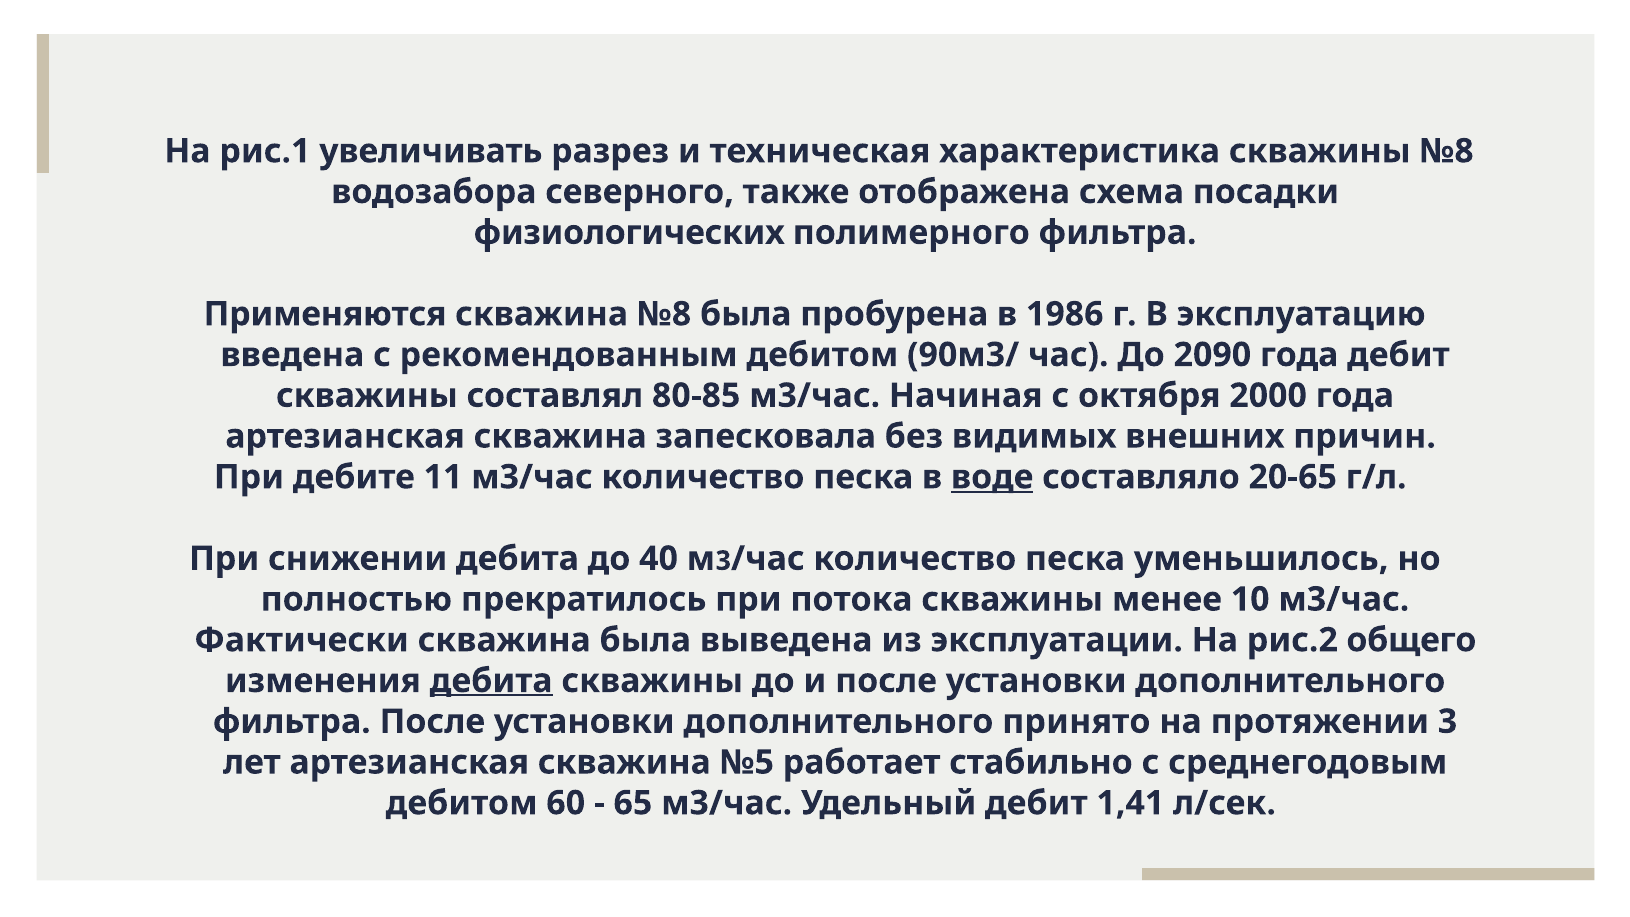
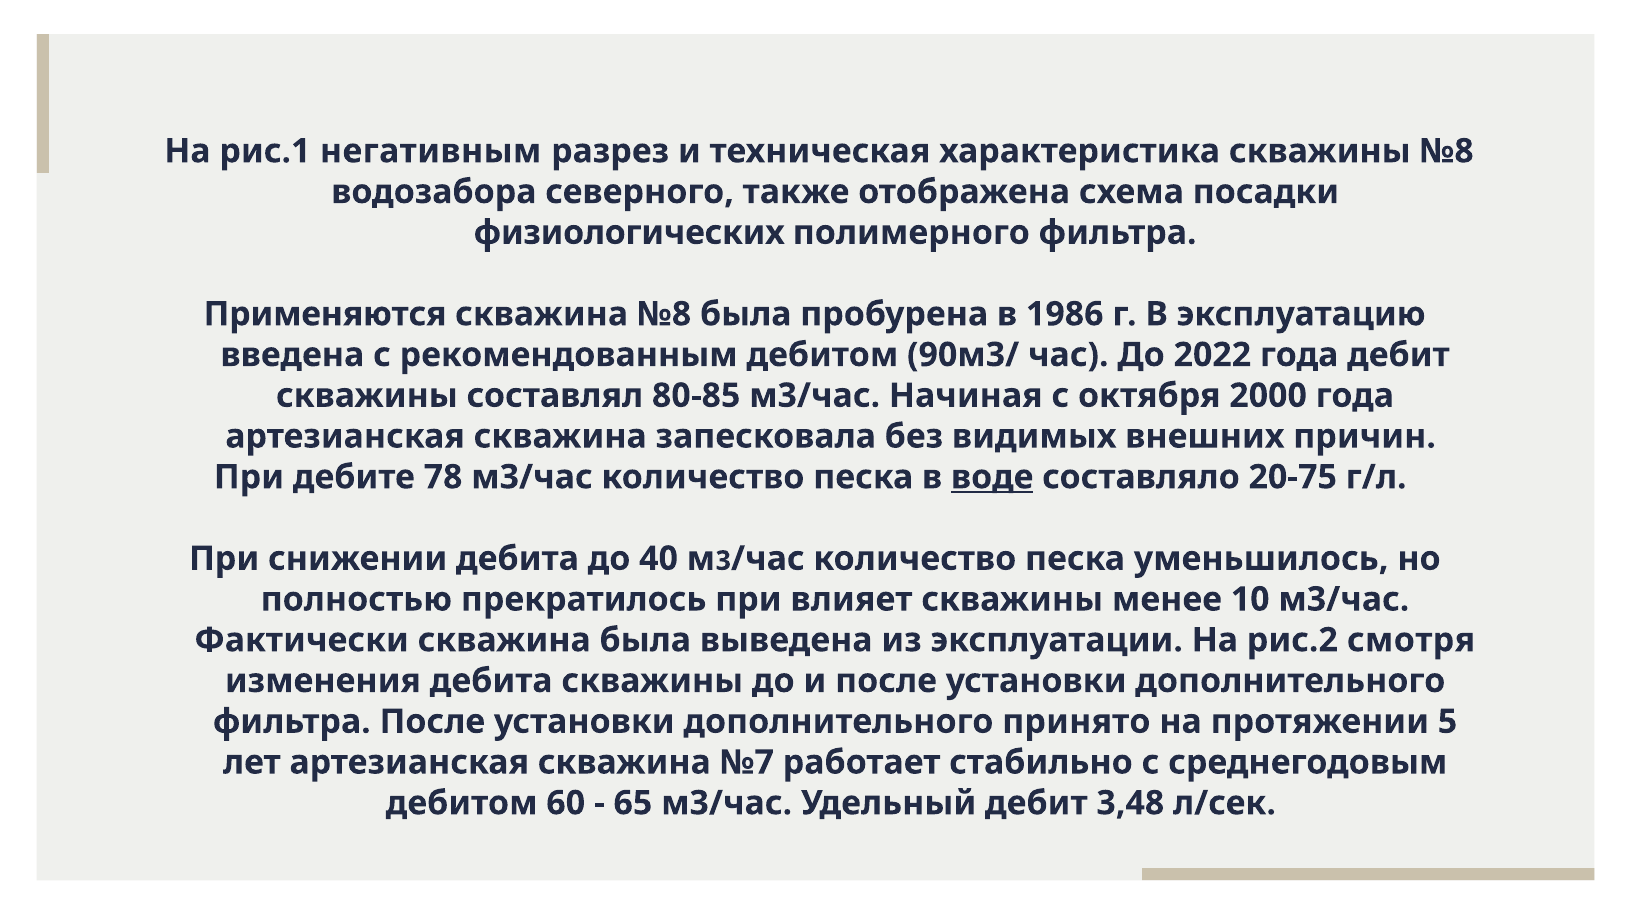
увеличивать: увеличивать -> негативным
2090: 2090 -> 2022
11: 11 -> 78
20-65: 20-65 -> 20-75
потока: потока -> влияет
общего: общего -> смотря
дебита at (491, 681) underline: present -> none
протяжении 3: 3 -> 5
№5: №5 -> №7
1,41: 1,41 -> 3,48
